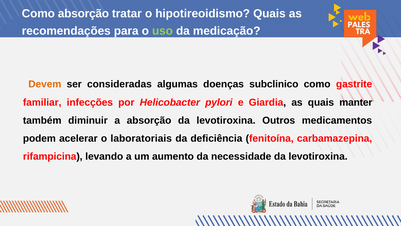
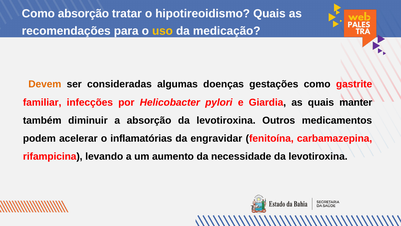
uso colour: light green -> yellow
subclinico: subclinico -> gestações
laboratoriais: laboratoriais -> inflamatórias
deficiência: deficiência -> engravidar
